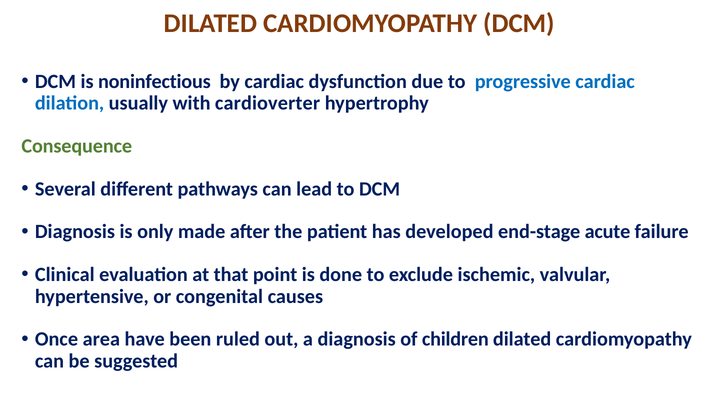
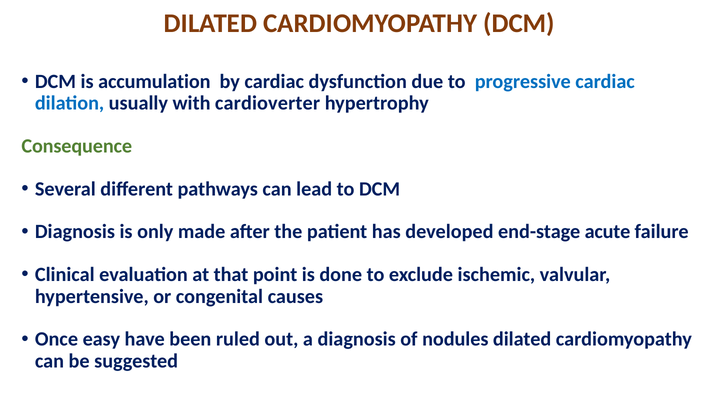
noninfectious: noninfectious -> accumulation
area: area -> easy
children: children -> nodules
